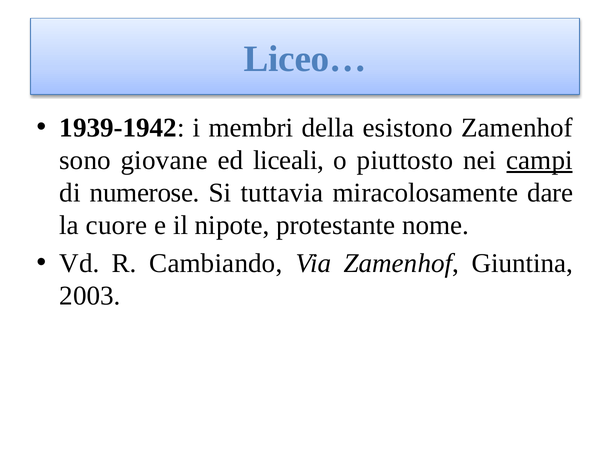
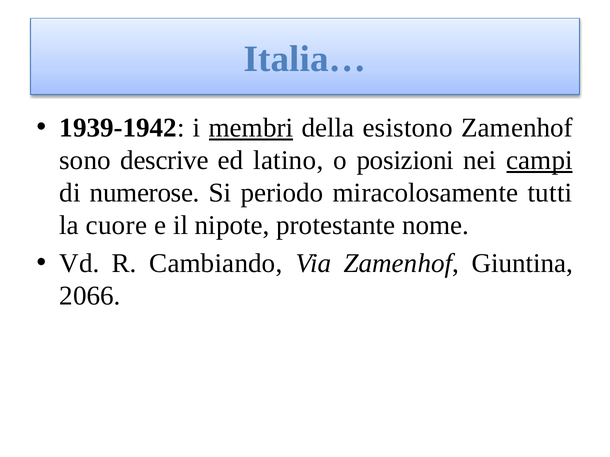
Liceo…: Liceo… -> Italia…
membri underline: none -> present
giovane: giovane -> descrive
liceali: liceali -> latino
piuttosto: piuttosto -> posizioni
tuttavia: tuttavia -> periodo
dare: dare -> tutti
2003: 2003 -> 2066
